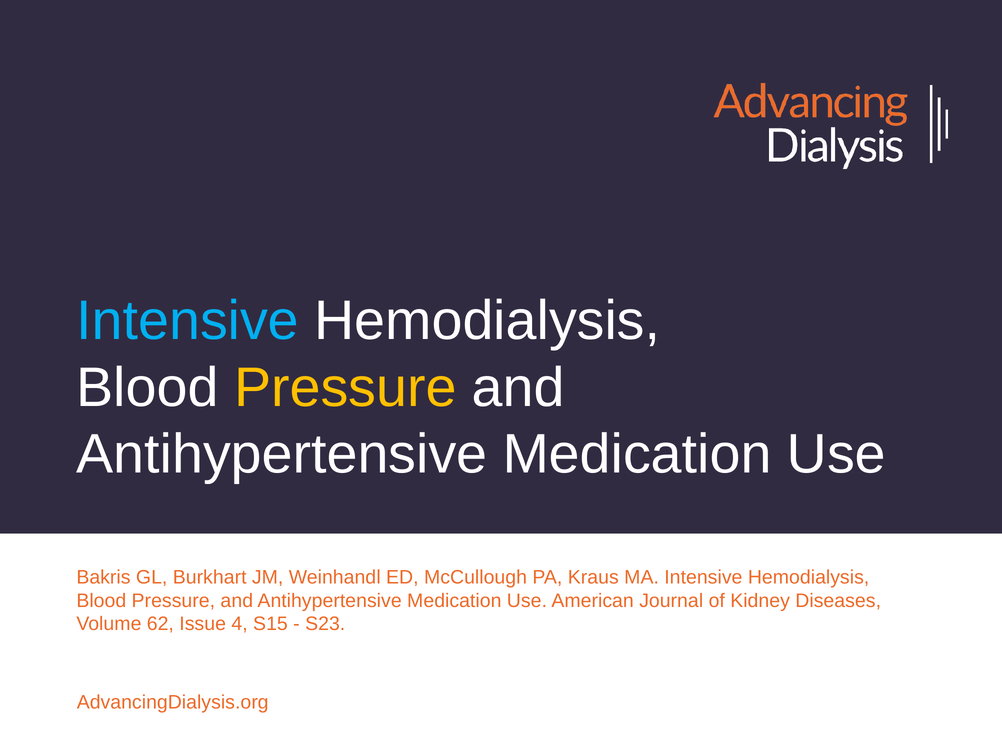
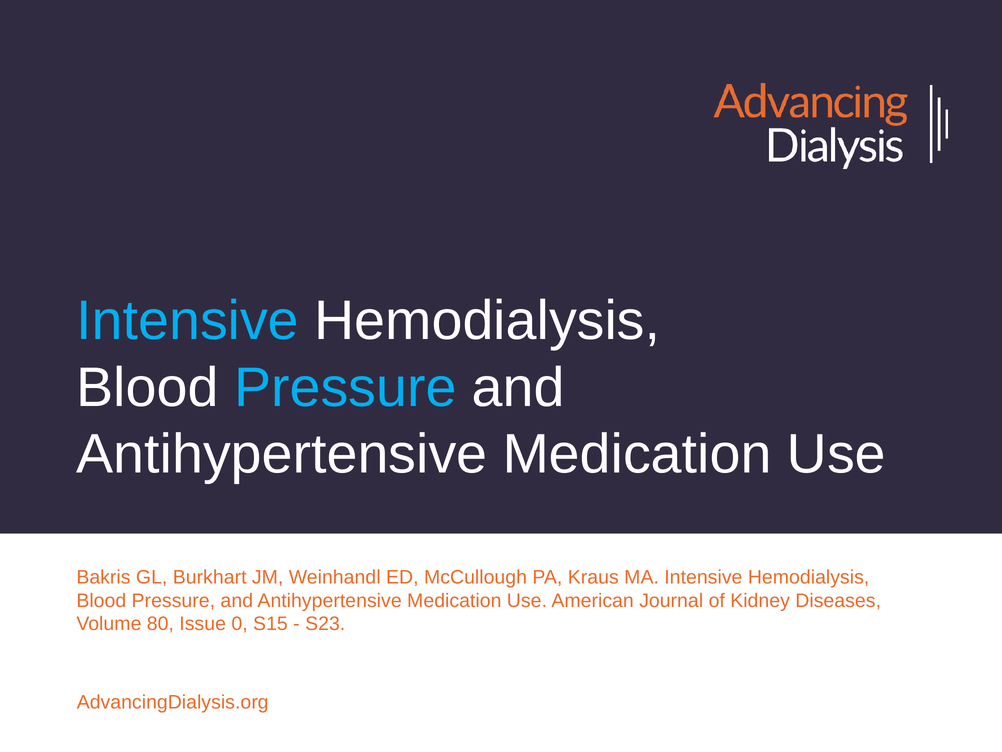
Pressure at (345, 387) colour: yellow -> light blue
62: 62 -> 80
4: 4 -> 0
